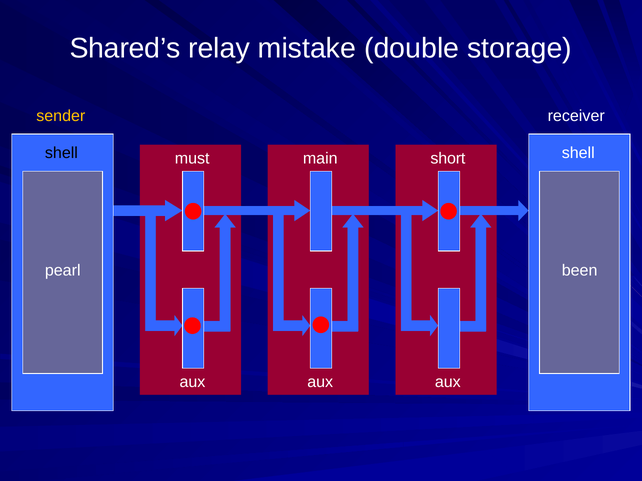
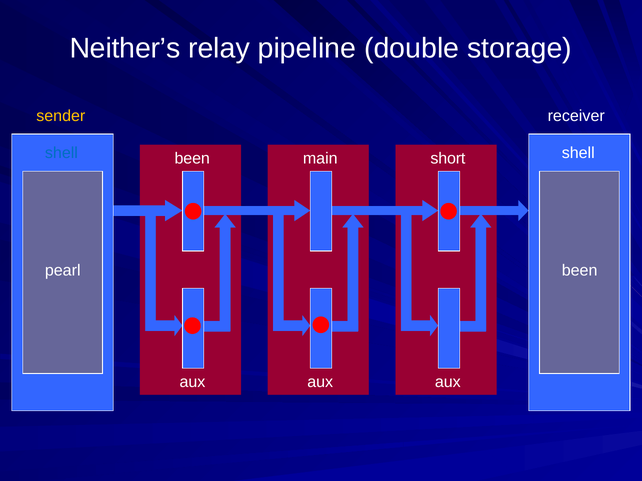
Shared’s: Shared’s -> Neither’s
mistake: mistake -> pipeline
shell at (61, 153) colour: black -> blue
must at (192, 159): must -> been
